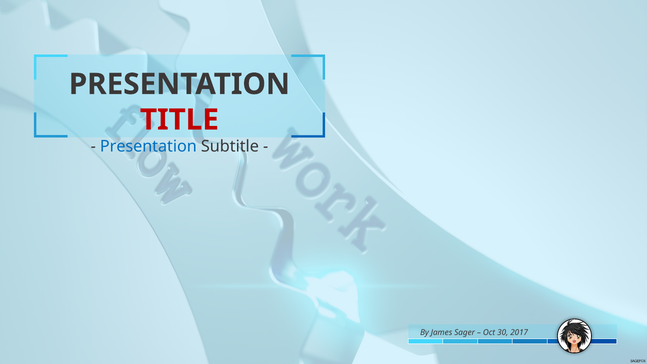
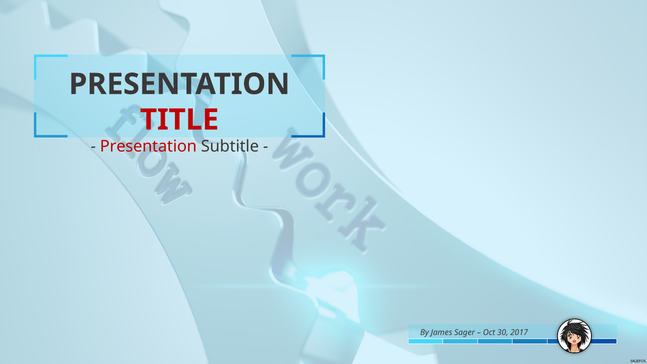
Presentation at (148, 146) colour: blue -> red
